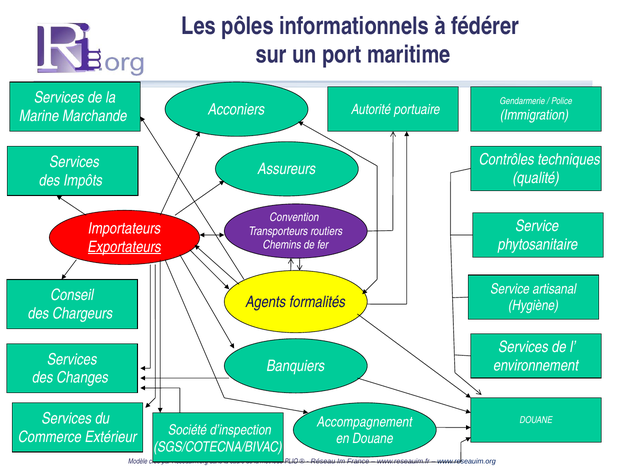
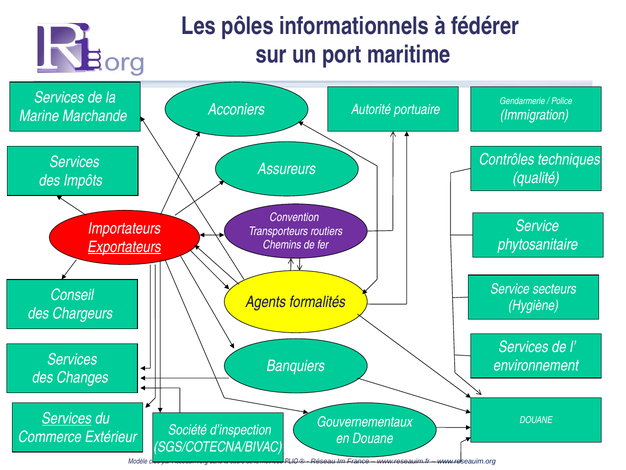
artisanal: artisanal -> secteurs
Services at (67, 418) underline: none -> present
Accompagnement: Accompagnement -> Gouvernementaux
